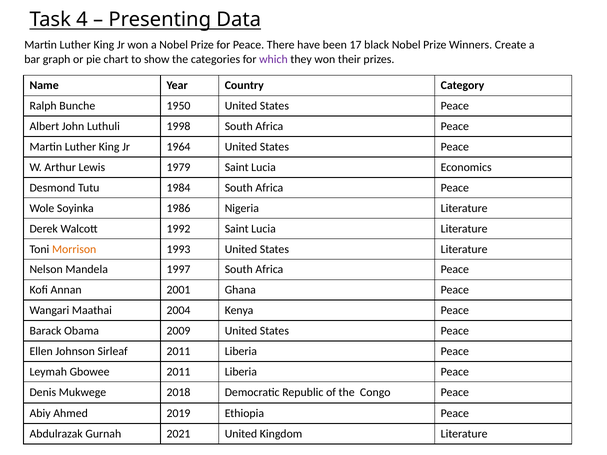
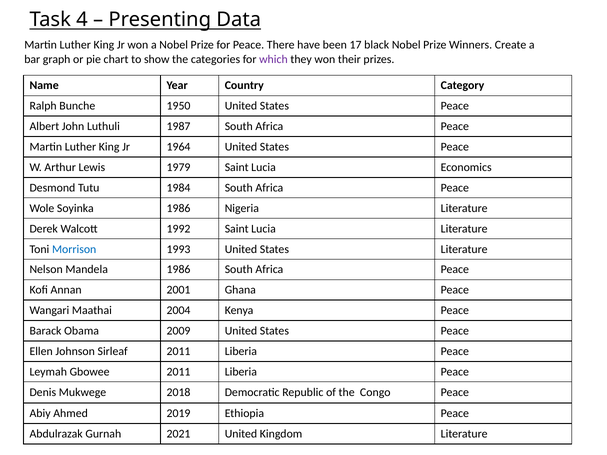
1998: 1998 -> 1987
Morrison colour: orange -> blue
Mandela 1997: 1997 -> 1986
